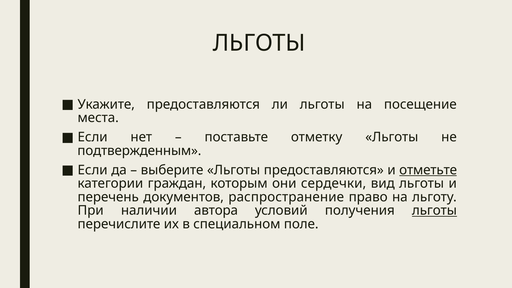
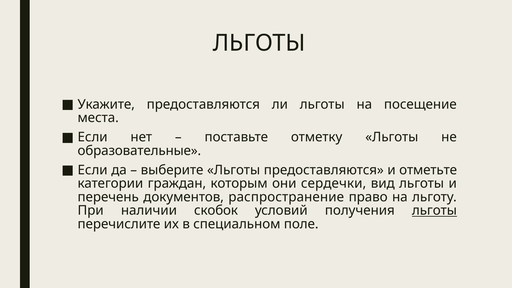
подтвержденным: подтвержденным -> образовательные
отметьте underline: present -> none
автора: автора -> скобок
